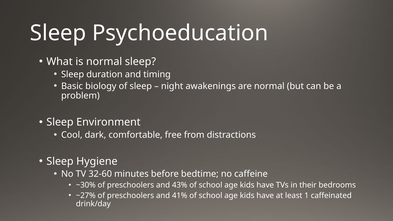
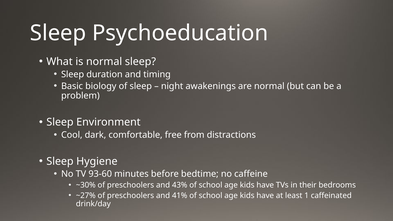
32-60: 32-60 -> 93-60
